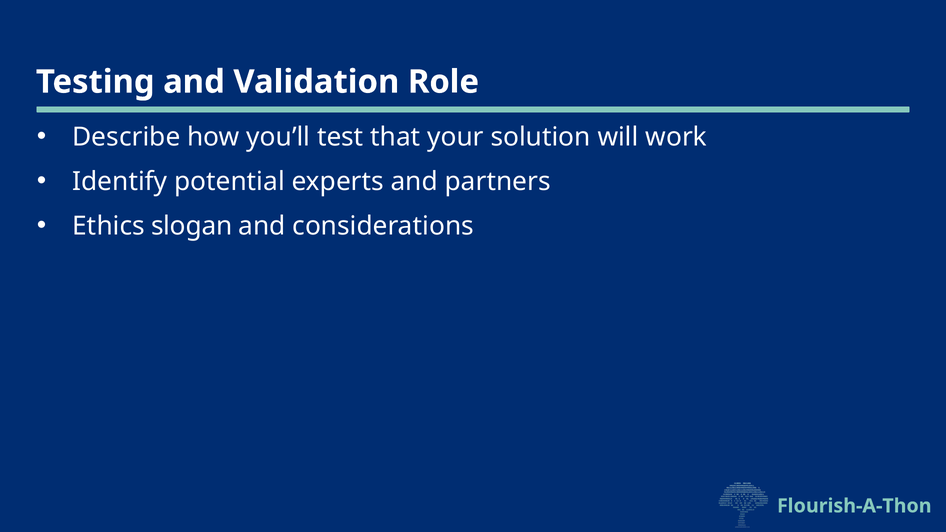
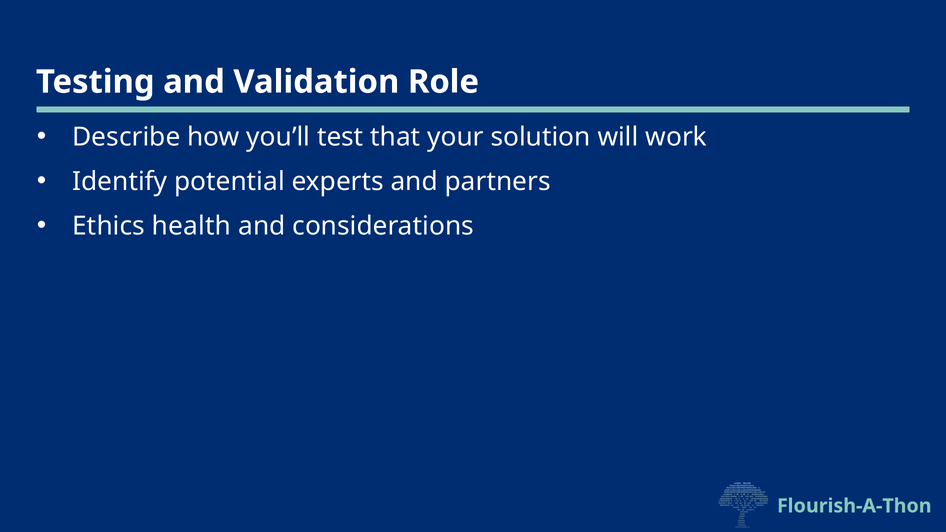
slogan: slogan -> health
